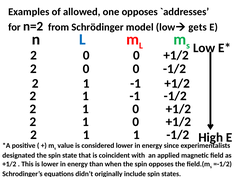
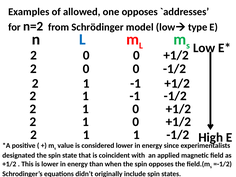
gets: gets -> type
